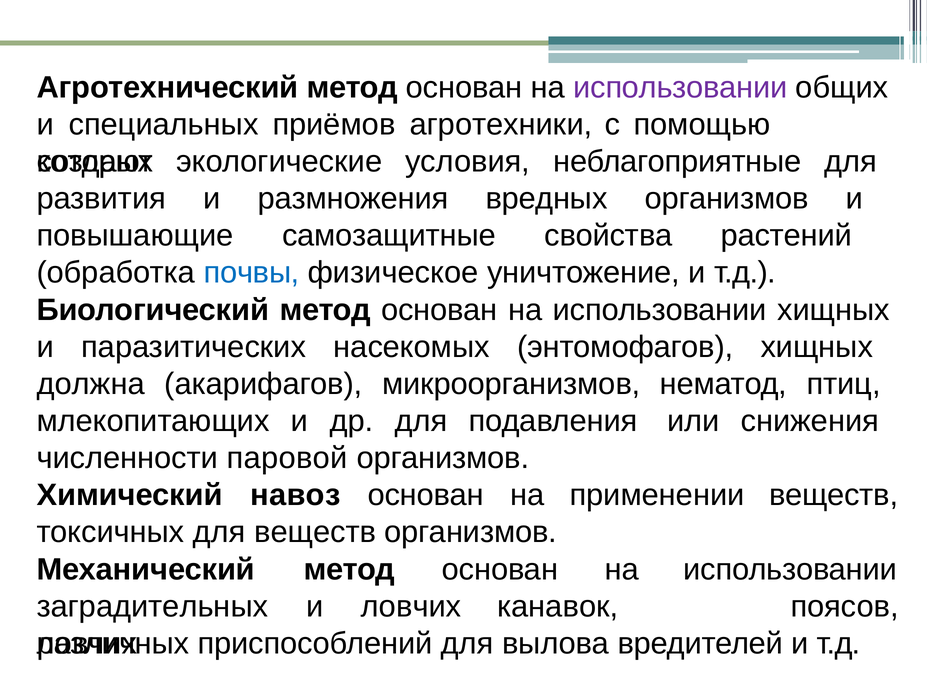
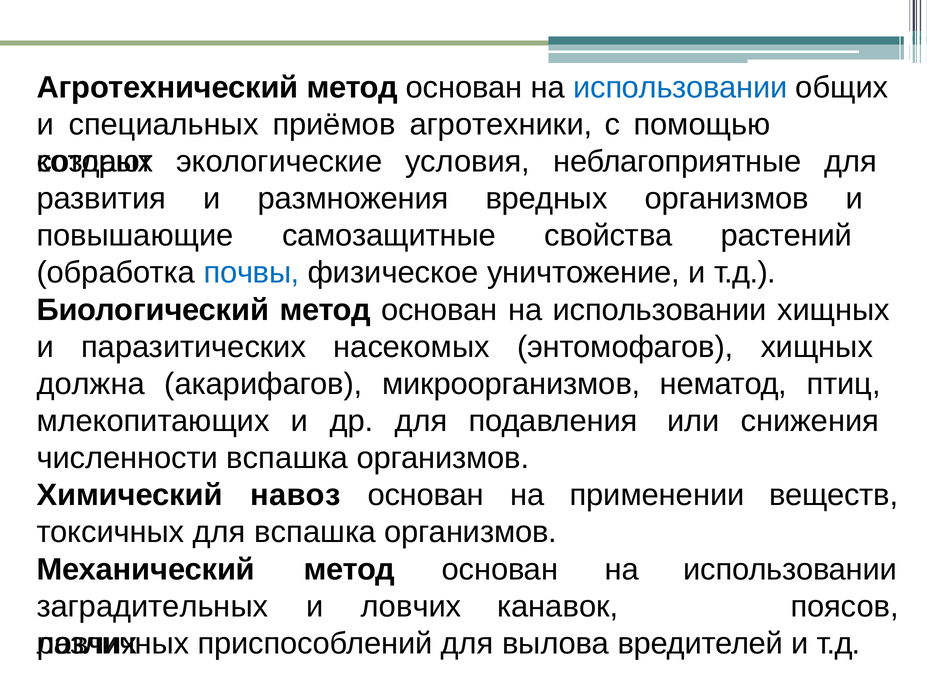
использовании at (680, 87) colour: purple -> blue
численности паровой: паровой -> вспашка
для веществ: веществ -> вспашка
